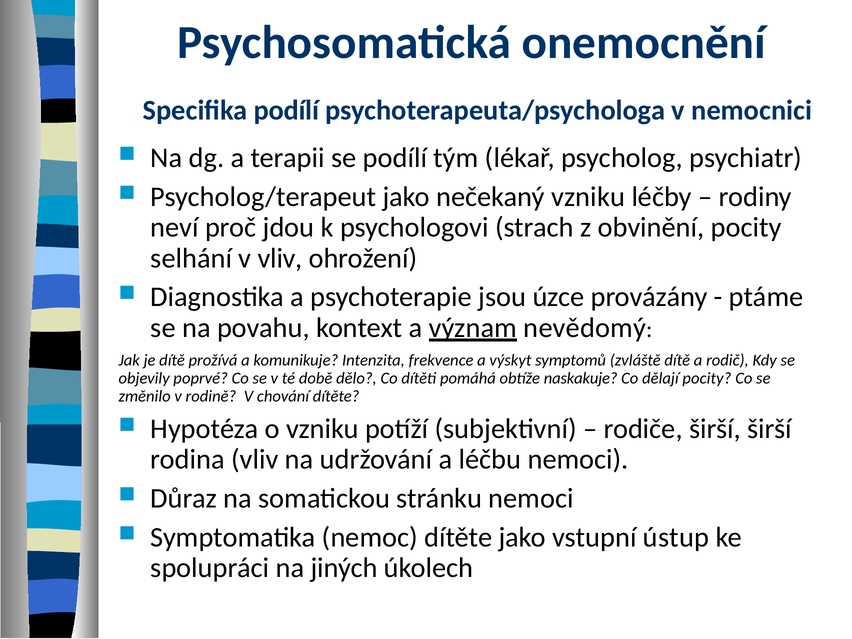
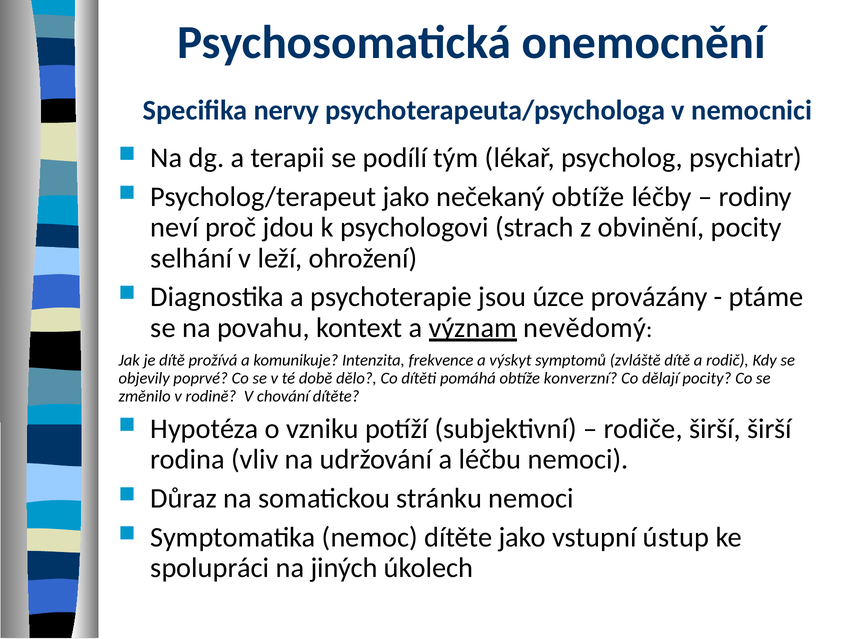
Specifika podílí: podílí -> nervy
nečekaný vzniku: vzniku -> obtíže
v vliv: vliv -> leží
naskakuje: naskakuje -> konverzní
